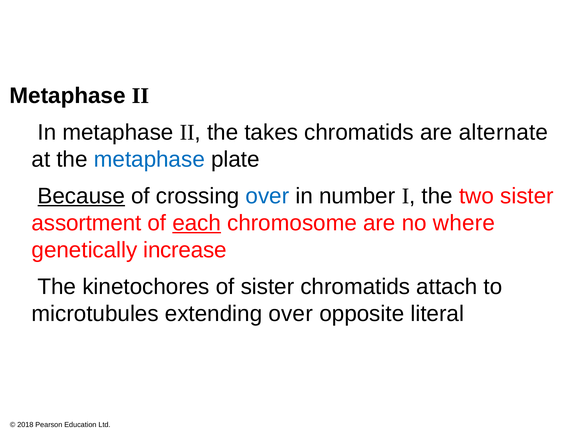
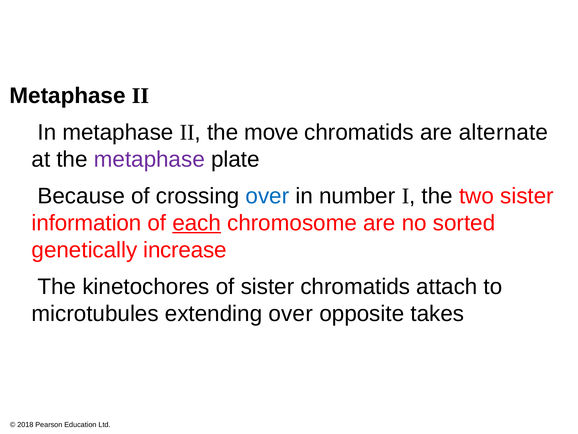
takes: takes -> move
metaphase at (149, 159) colour: blue -> purple
Because underline: present -> none
assortment: assortment -> information
where: where -> sorted
literal: literal -> takes
